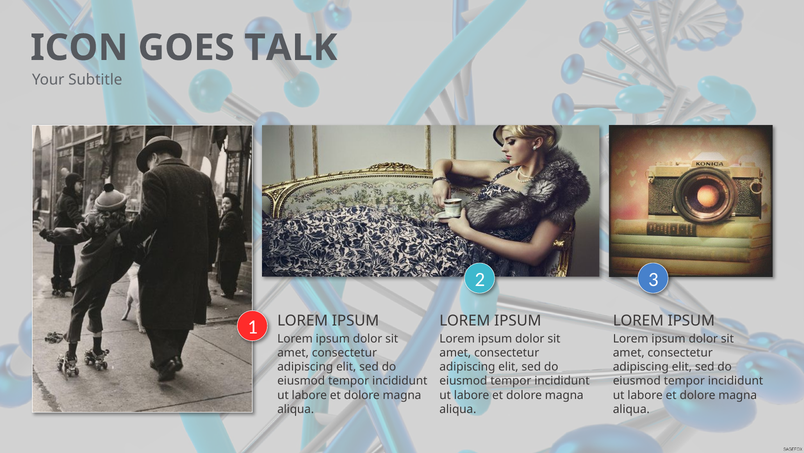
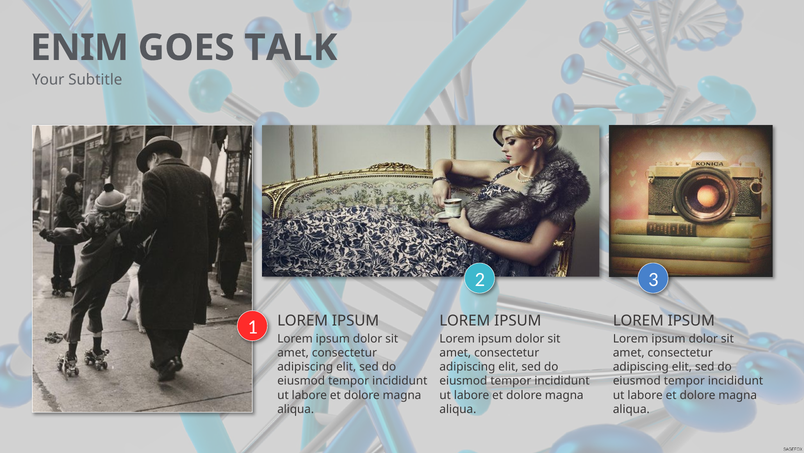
ICON: ICON -> ENIM
